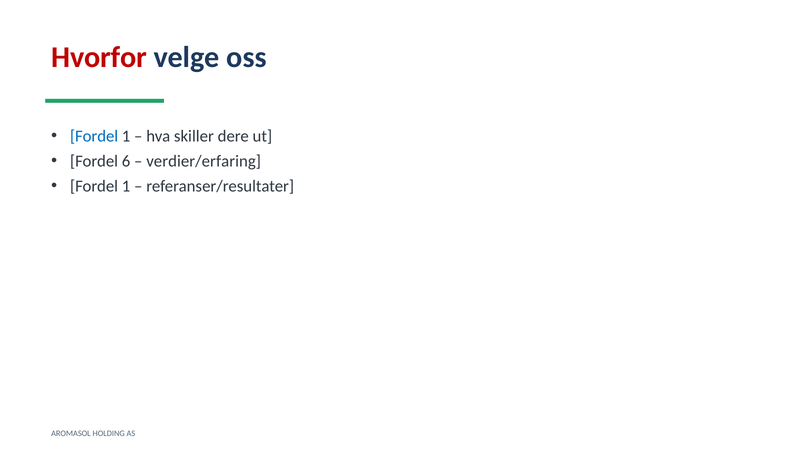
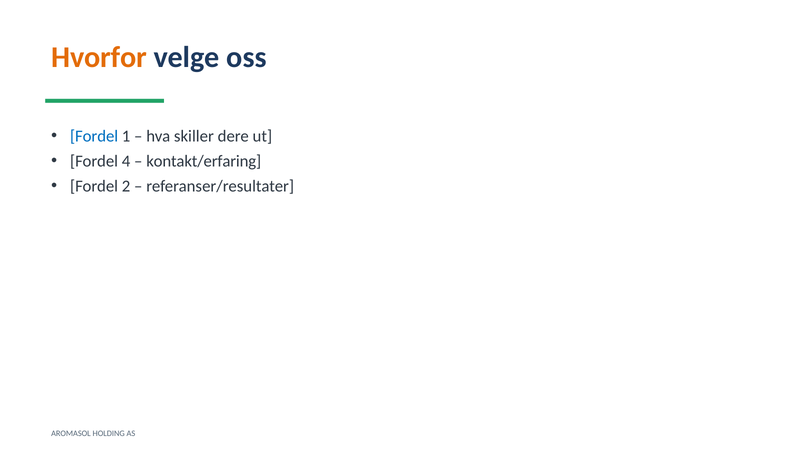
Hvorfor colour: red -> orange
6: 6 -> 4
verdier/erfaring: verdier/erfaring -> kontakt/erfaring
1 at (126, 186): 1 -> 2
